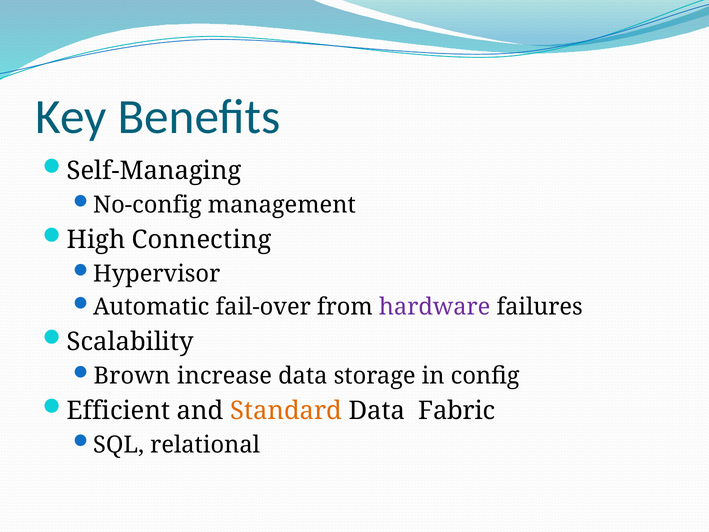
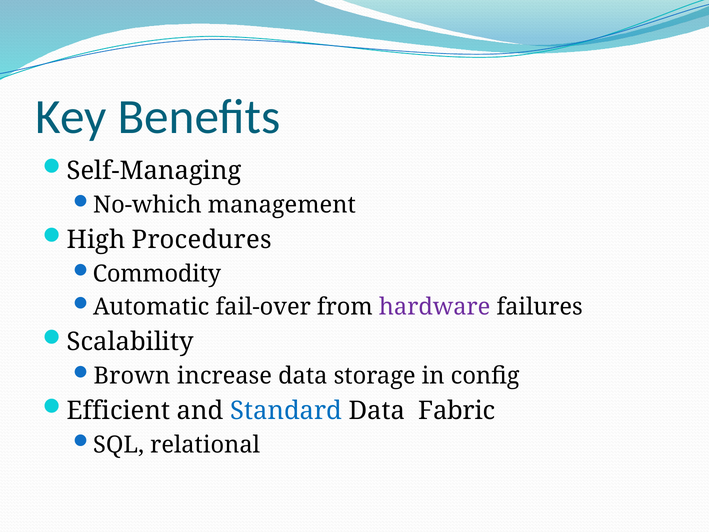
No-config: No-config -> No-which
Connecting: Connecting -> Procedures
Hypervisor: Hypervisor -> Commodity
Standard colour: orange -> blue
